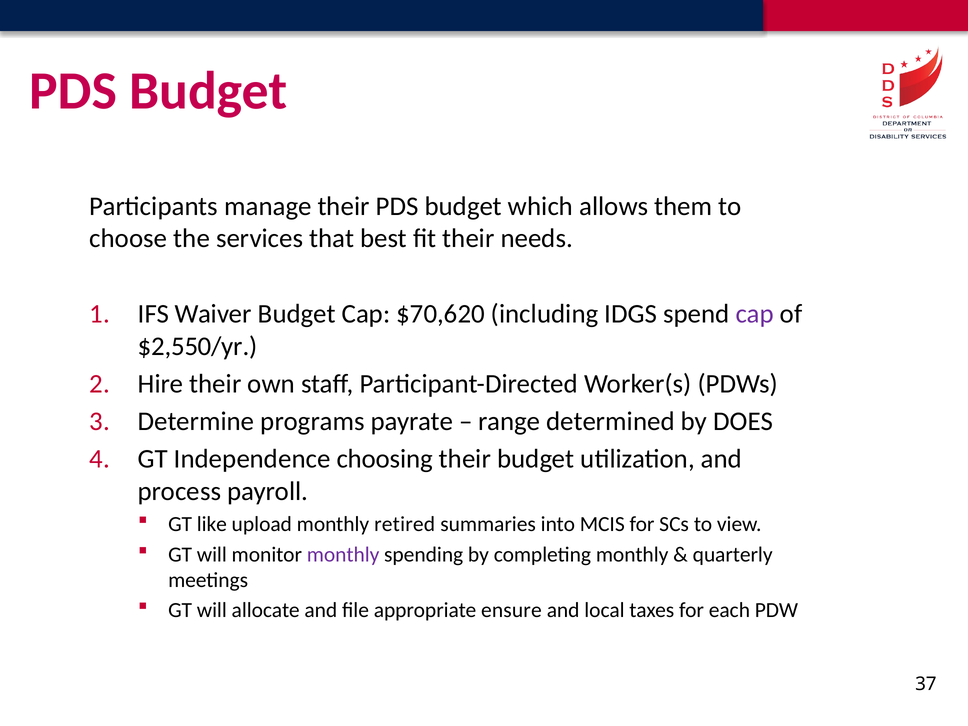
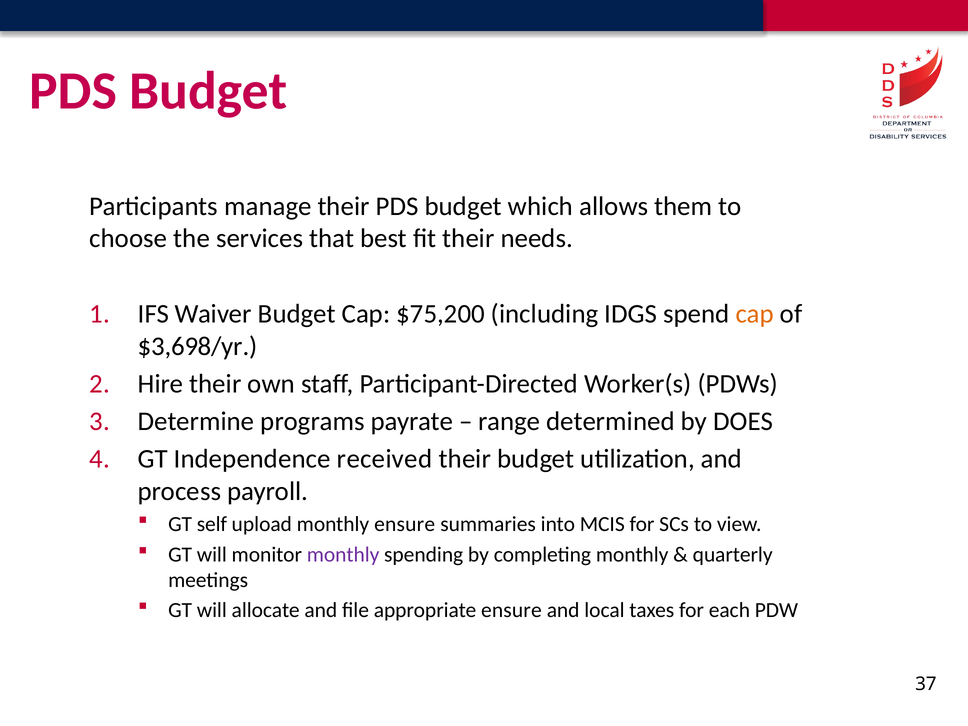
$70,620: $70,620 -> $75,200
cap at (755, 314) colour: purple -> orange
$2,550/yr: $2,550/yr -> $3,698/yr
choosing: choosing -> received
like: like -> self
monthly retired: retired -> ensure
